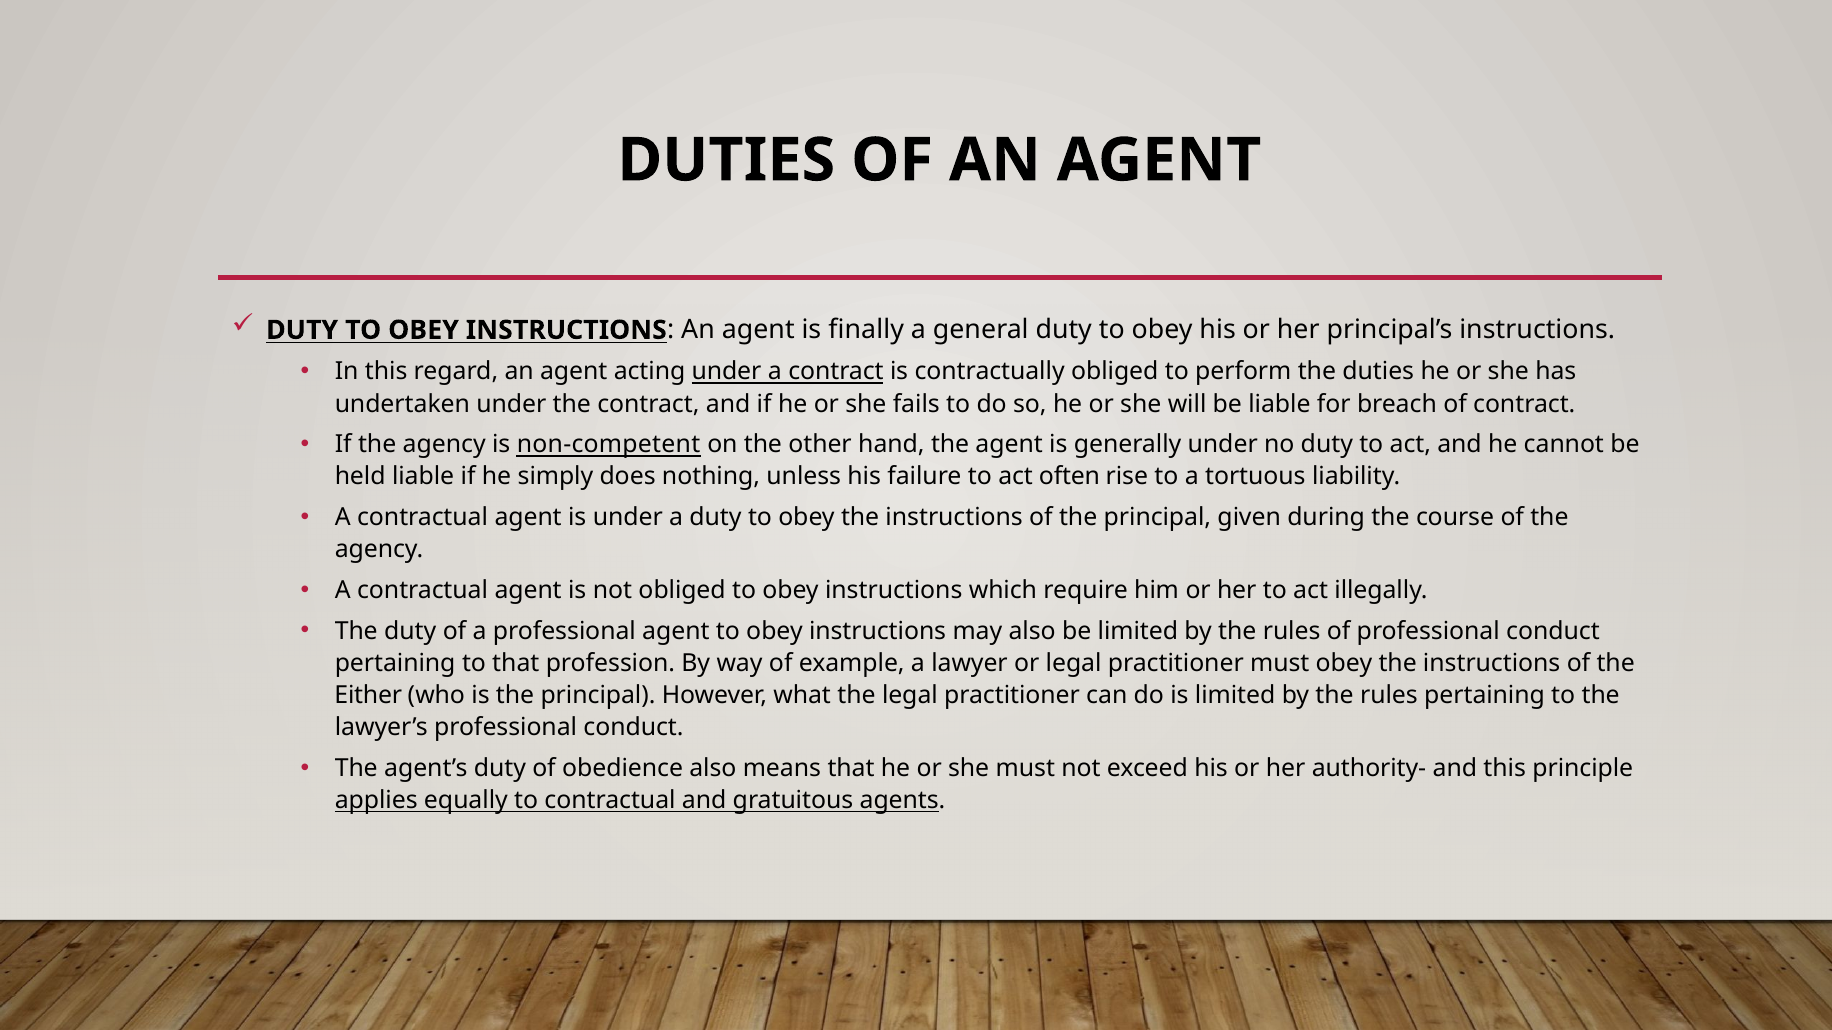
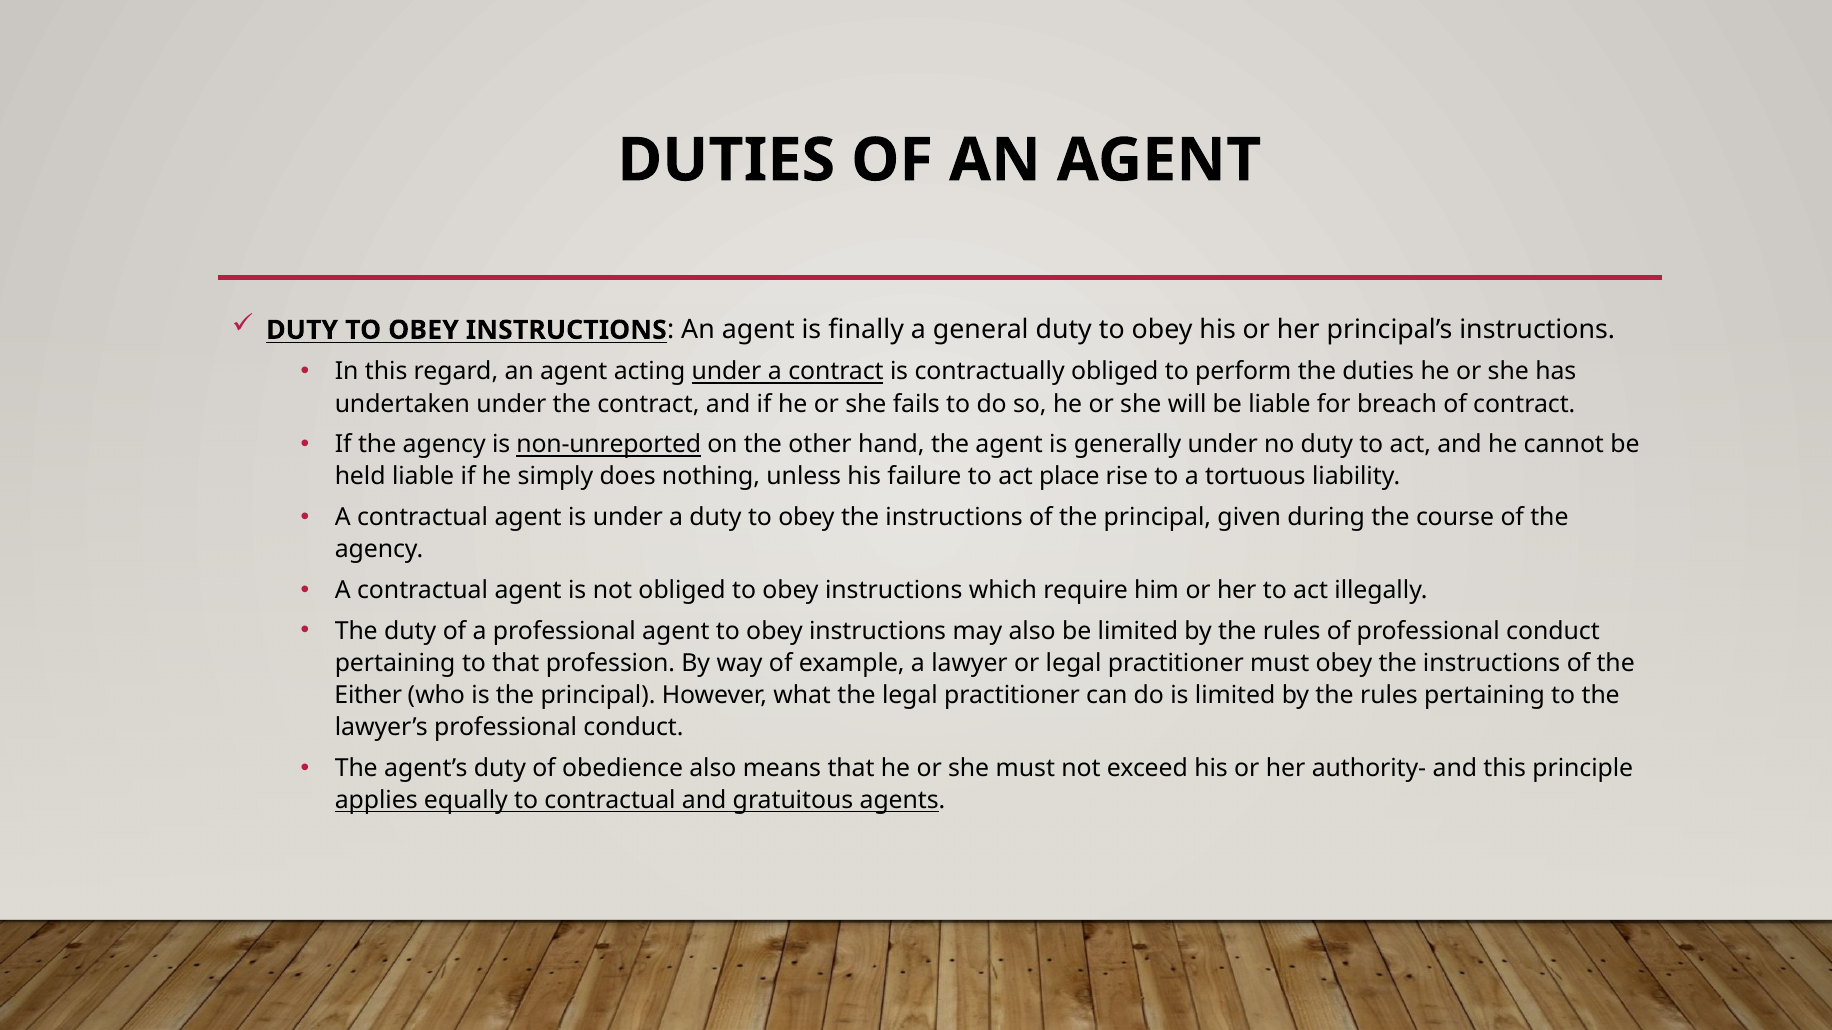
non-competent: non-competent -> non-unreported
often: often -> place
